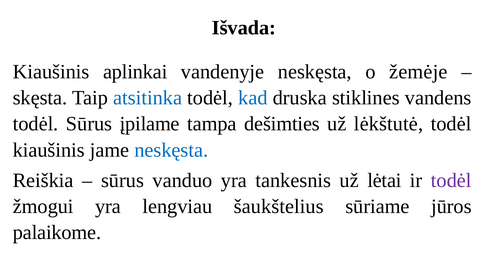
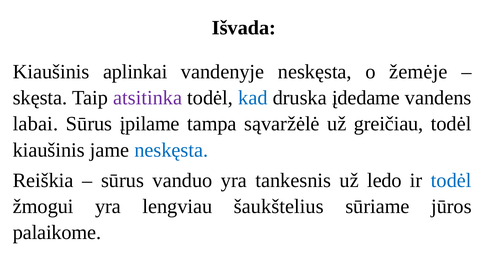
atsitinka colour: blue -> purple
stiklines: stiklines -> įdedame
todėl at (36, 124): todėl -> labai
dešimties: dešimties -> sąvaržėlė
lėkštutė: lėkštutė -> greičiau
lėtai: lėtai -> ledo
todėl at (451, 180) colour: purple -> blue
